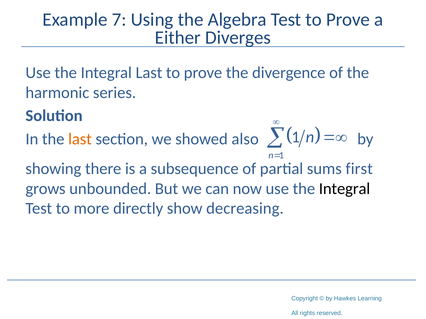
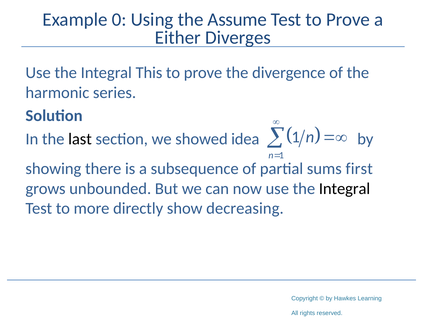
7: 7 -> 0
Algebra: Algebra -> Assume
Integral Last: Last -> This
last at (80, 139) colour: orange -> black
also: also -> idea
